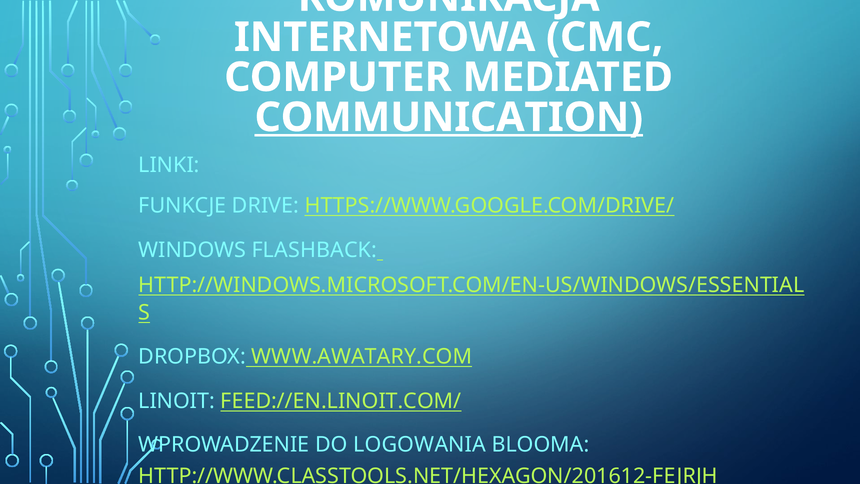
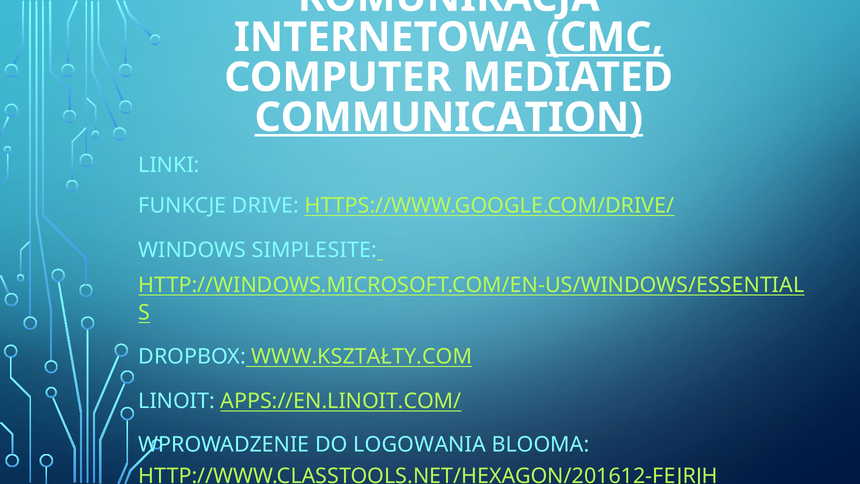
CMC underline: none -> present
FLASHBACK: FLASHBACK -> SIMPLESITE
WWW.AWATARY.COM: WWW.AWATARY.COM -> WWW.KSZTAŁTY.COM
FEED://EN.LINOIT.COM/: FEED://EN.LINOIT.COM/ -> APPS://EN.LINOIT.COM/
